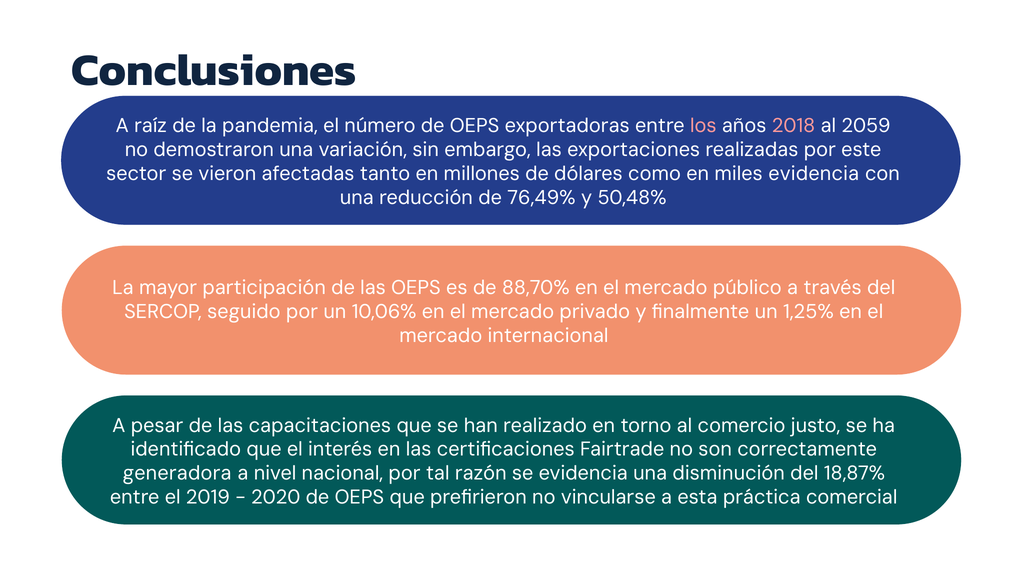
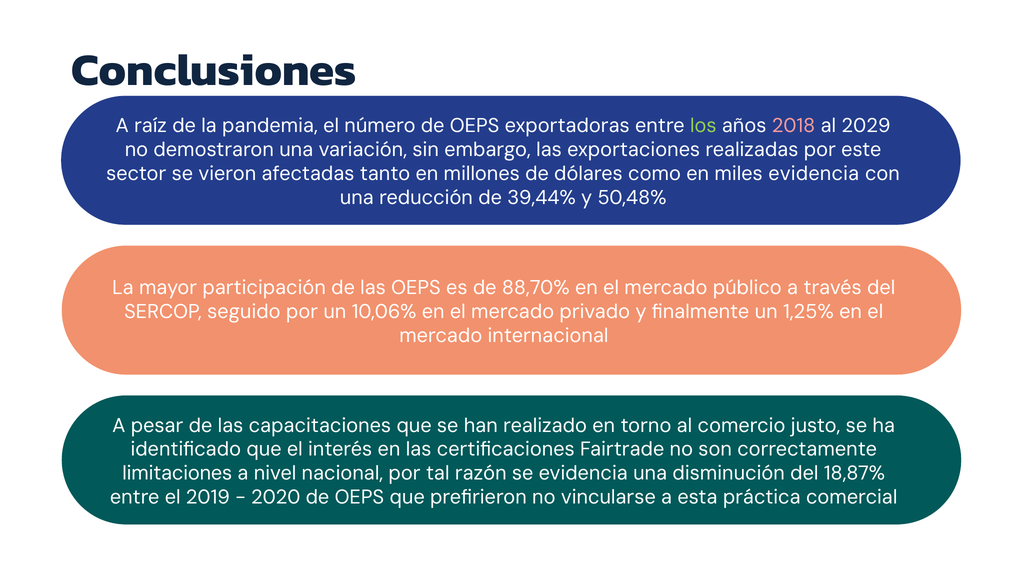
los colour: pink -> light green
2059: 2059 -> 2029
76,49%: 76,49% -> 39,44%
generadora: generadora -> limitaciones
